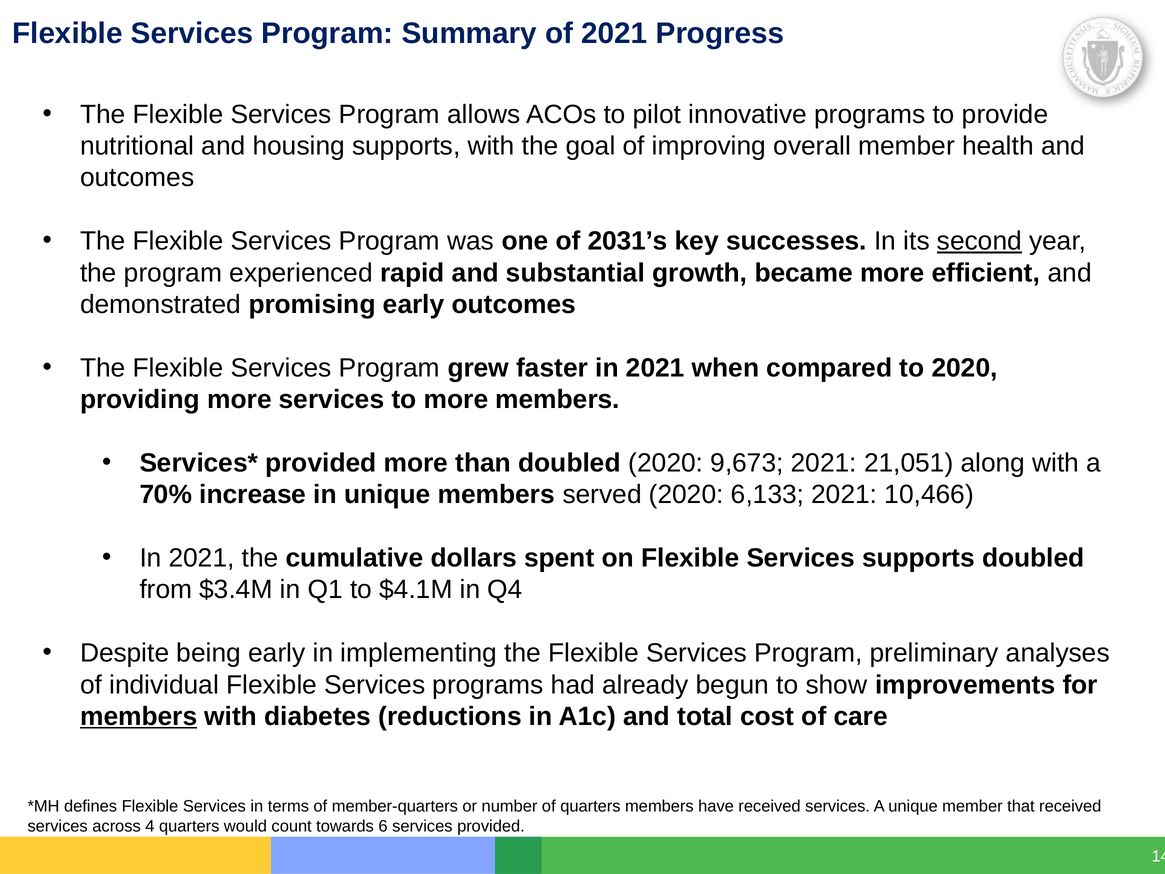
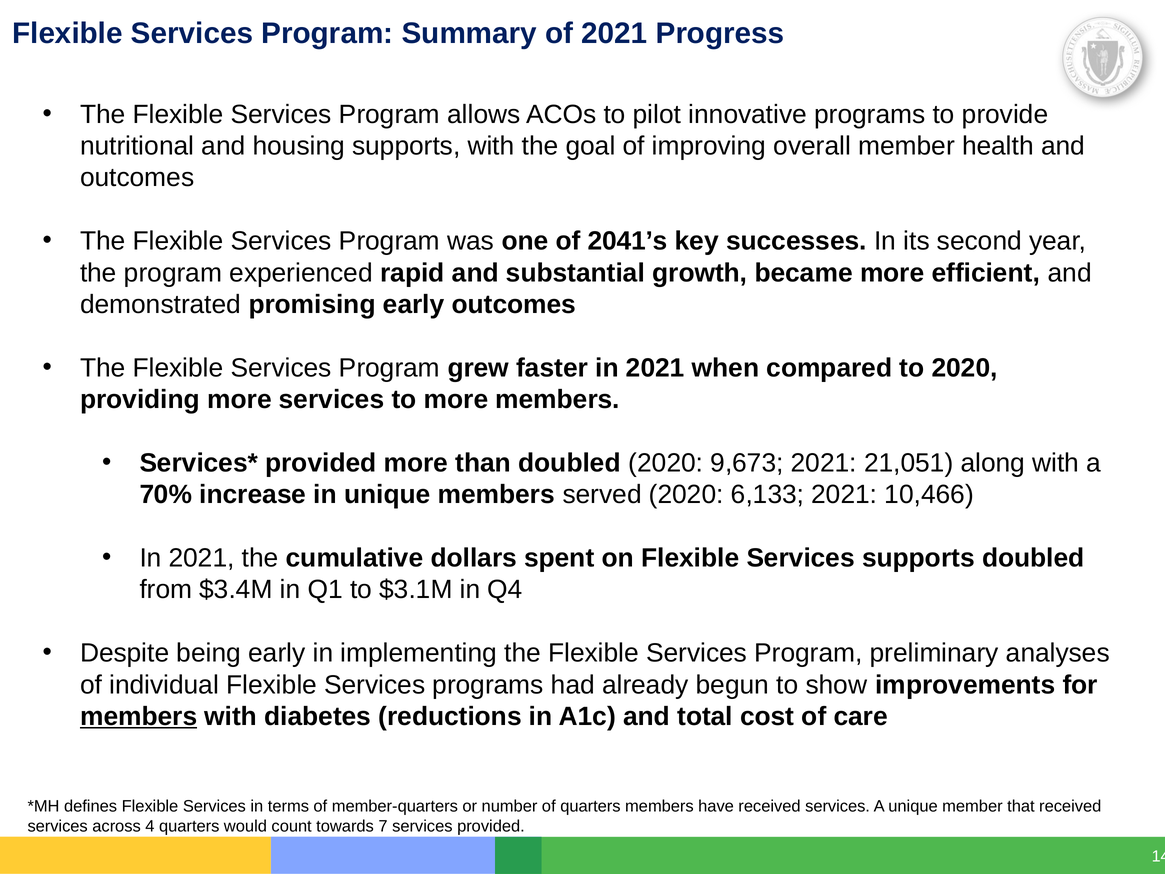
2031’s: 2031’s -> 2041’s
second underline: present -> none
$4.1M: $4.1M -> $3.1M
6: 6 -> 7
